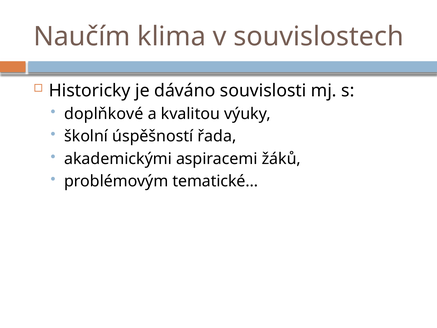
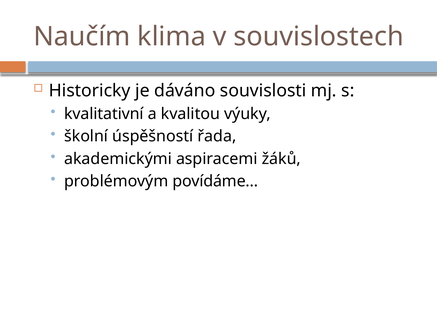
doplňkové: doplňkové -> kvalitativní
tematické…: tematické… -> povídáme…
